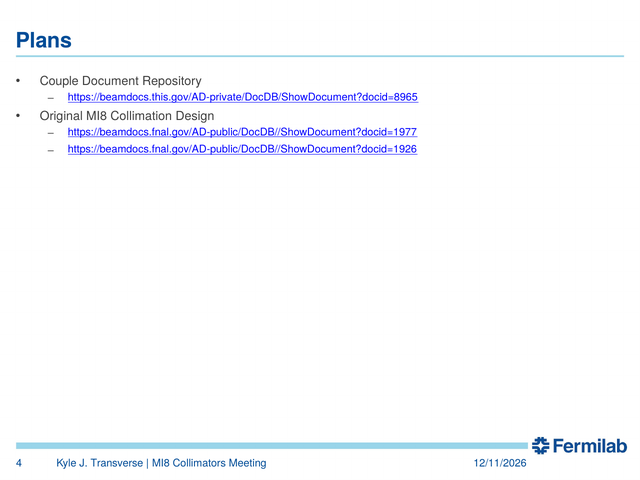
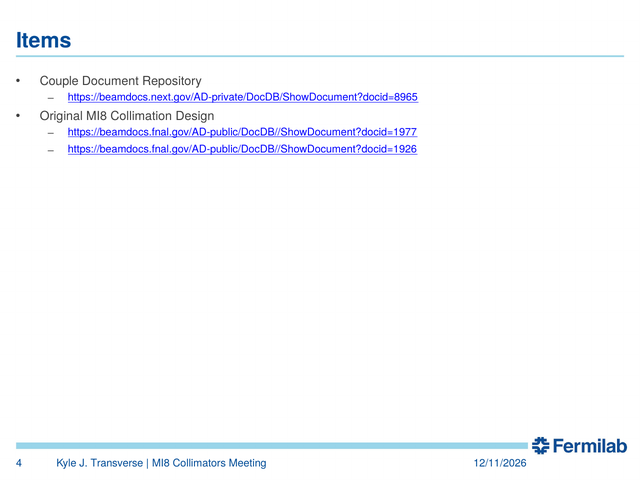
Plans: Plans -> Items
https://beamdocs.this.gov/AD-private/DocDB/ShowDocument?docid=8965: https://beamdocs.this.gov/AD-private/DocDB/ShowDocument?docid=8965 -> https://beamdocs.next.gov/AD-private/DocDB/ShowDocument?docid=8965
